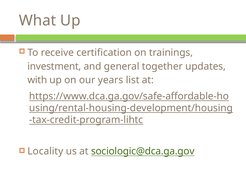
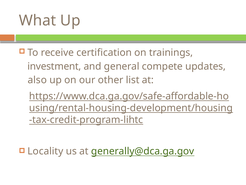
together: together -> compete
with: with -> also
years: years -> other
sociologic@dca.ga.gov: sociologic@dca.ga.gov -> generally@dca.ga.gov
